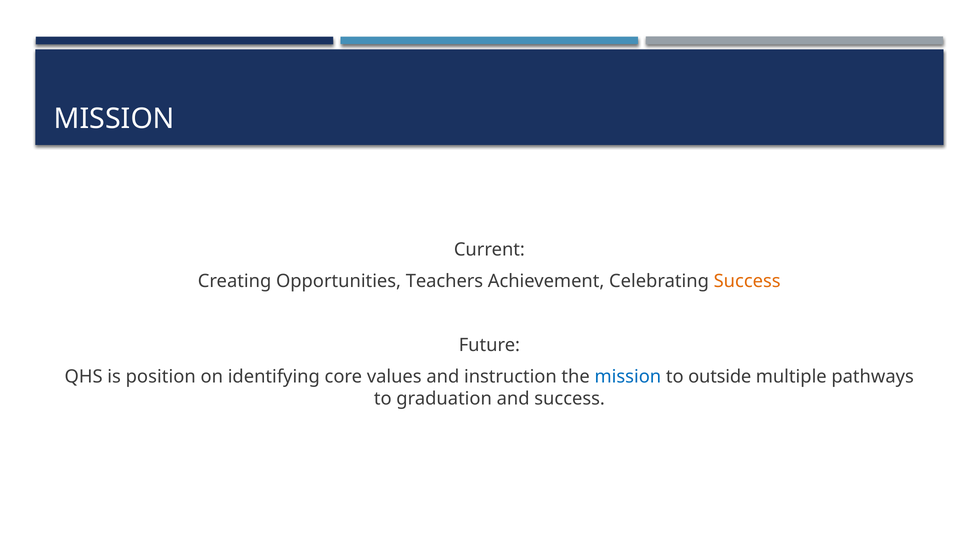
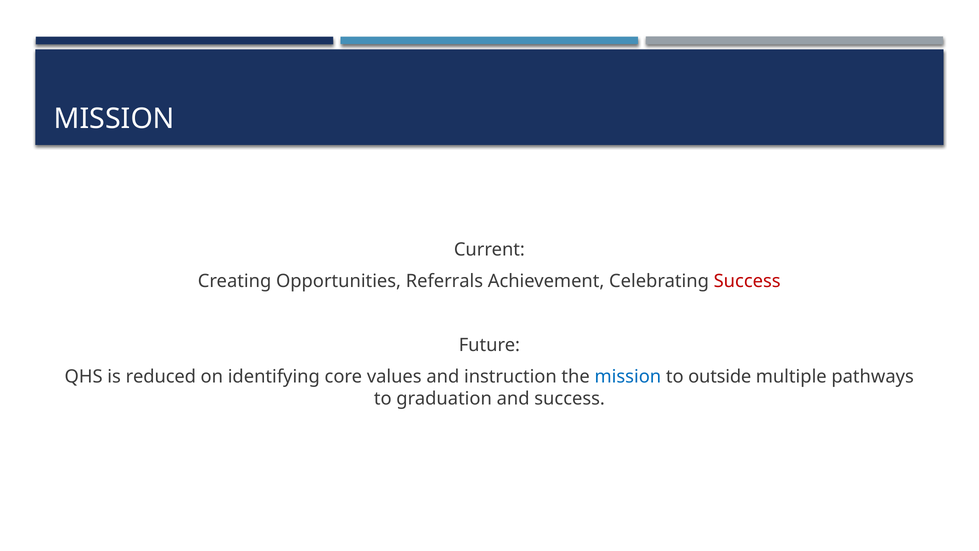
Teachers: Teachers -> Referrals
Success at (747, 281) colour: orange -> red
position: position -> reduced
